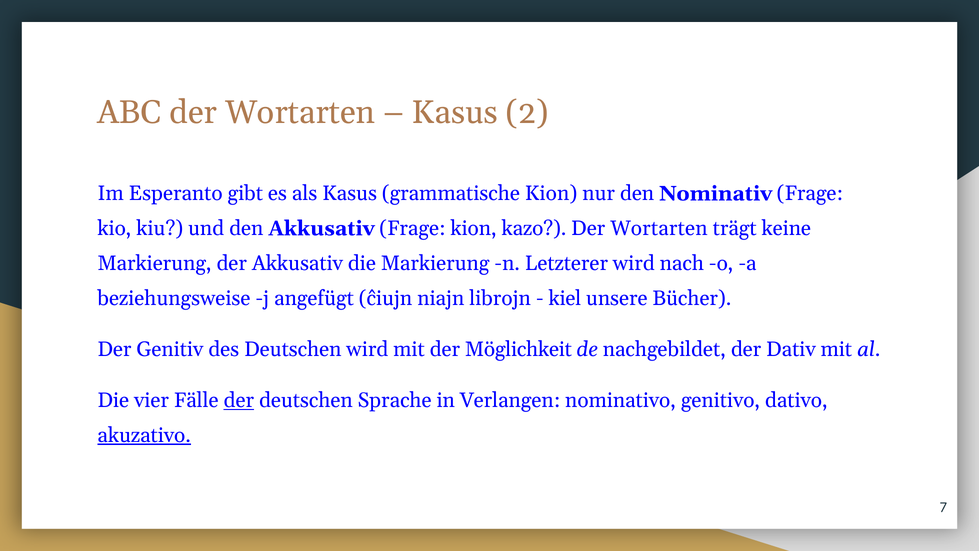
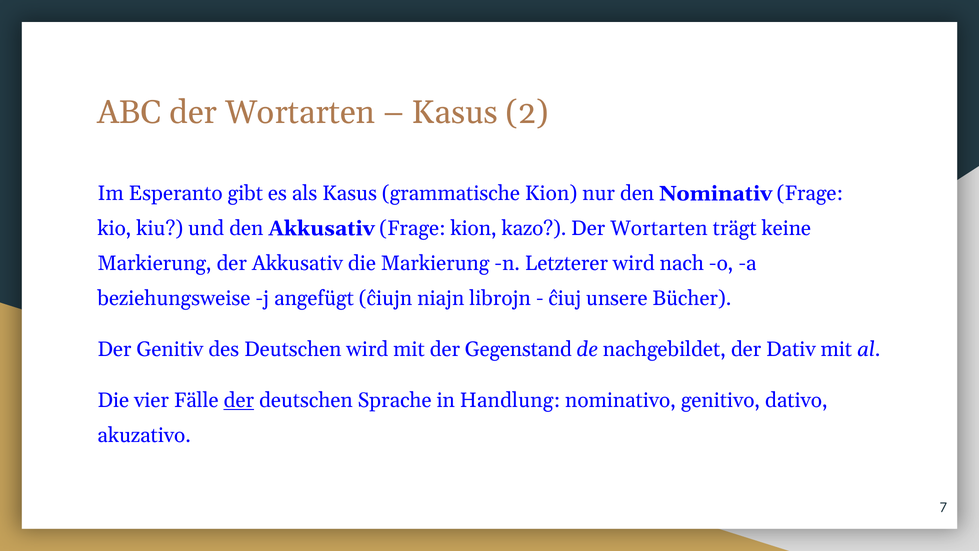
kiel: kiel -> ĉiuj
Möglichkeit: Möglichkeit -> Gegenstand
Verlangen: Verlangen -> Handlung
akuzativo underline: present -> none
